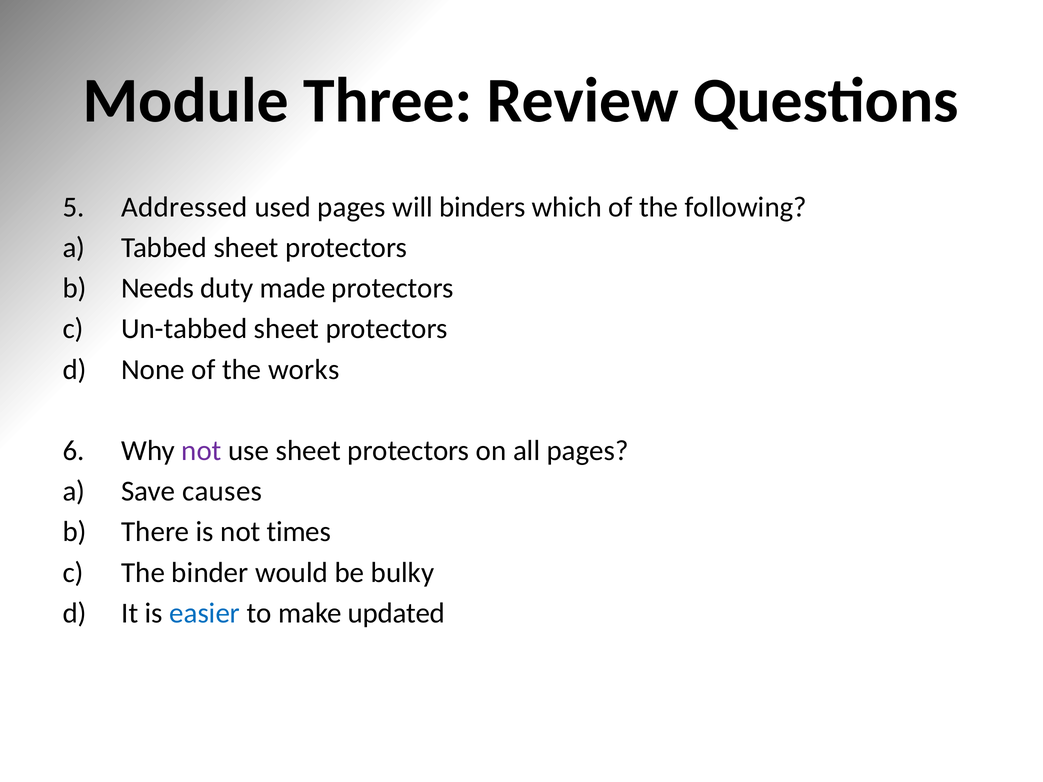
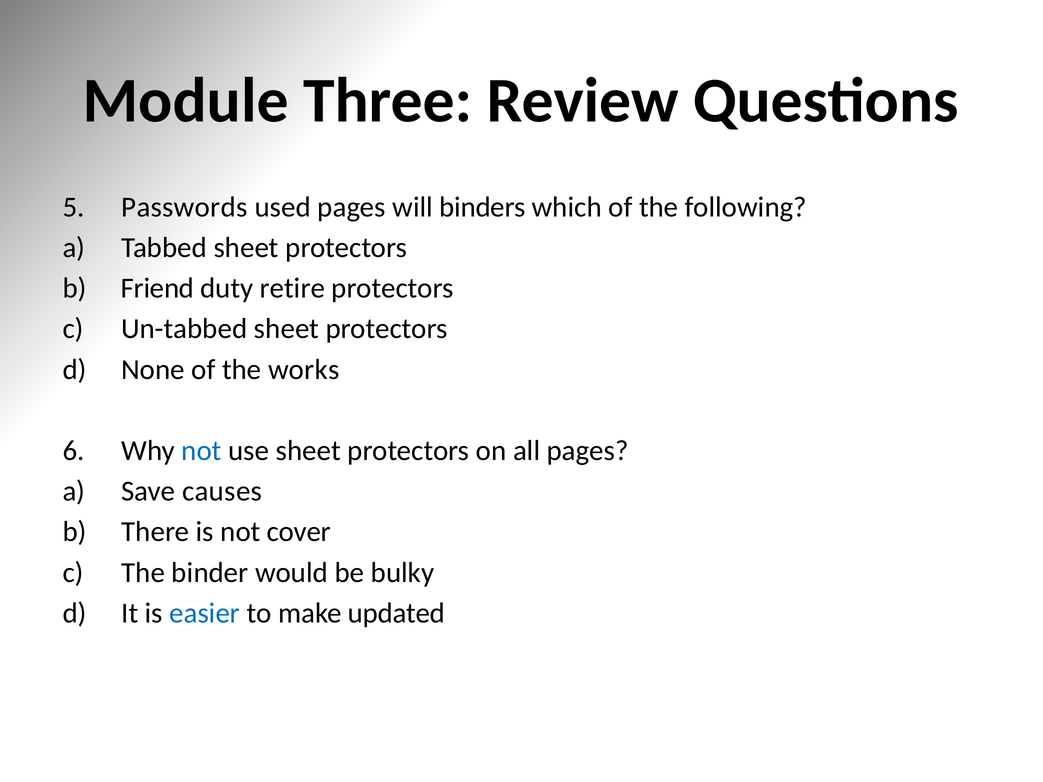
Addressed: Addressed -> Passwords
Needs: Needs -> Friend
made: made -> retire
not at (202, 451) colour: purple -> blue
times: times -> cover
